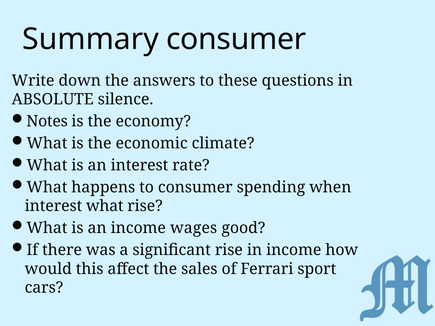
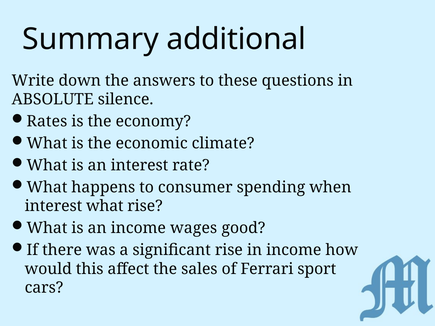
Summary consumer: consumer -> additional
Notes: Notes -> Rates
